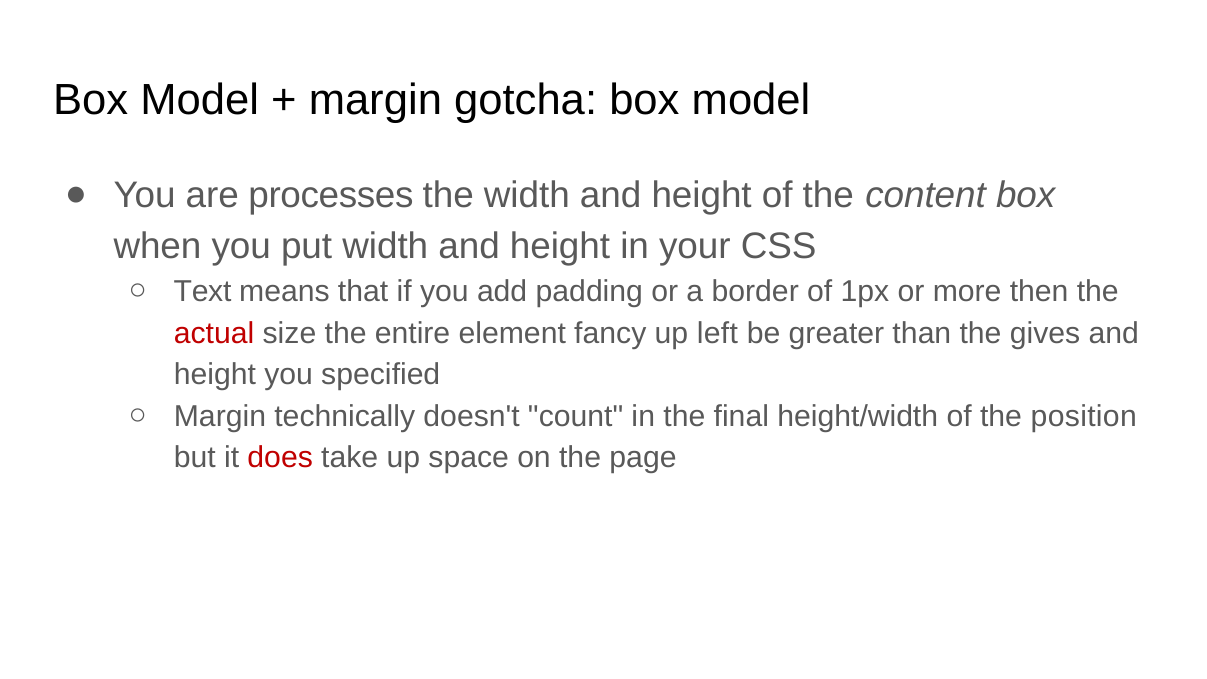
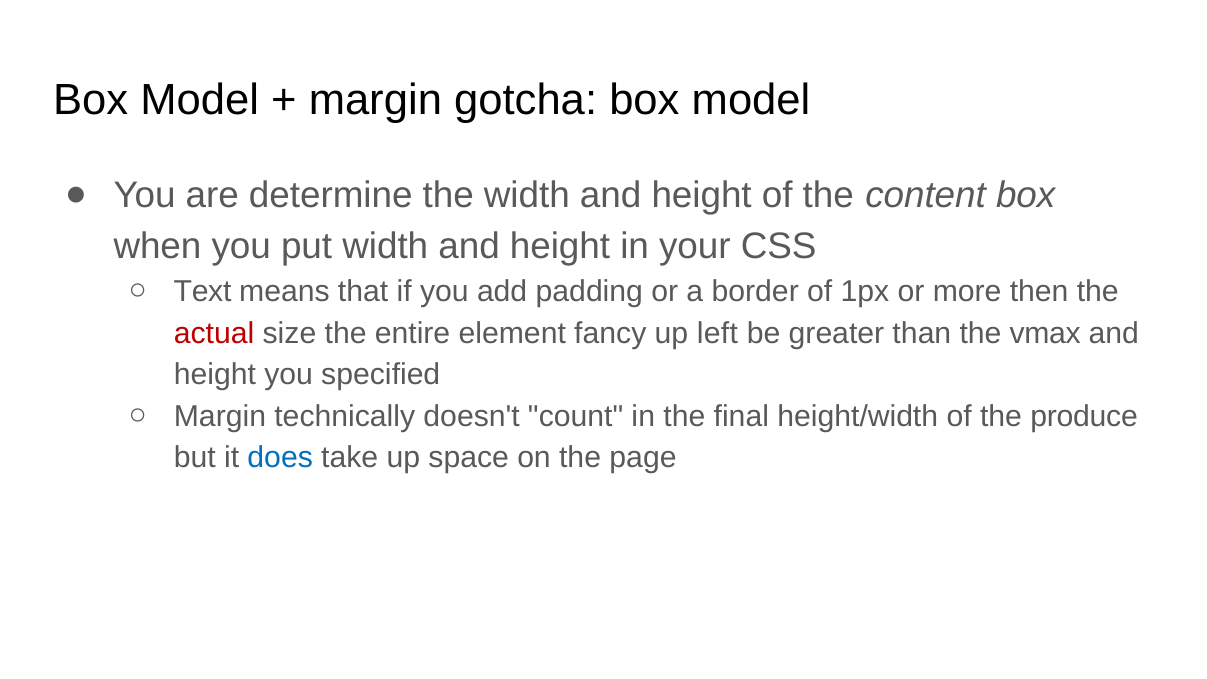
processes: processes -> determine
gives: gives -> vmax
position: position -> produce
does colour: red -> blue
